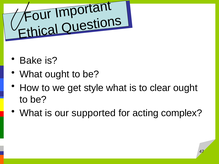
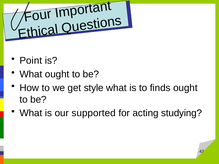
Bake: Bake -> Point
clear: clear -> finds
complex: complex -> studying
